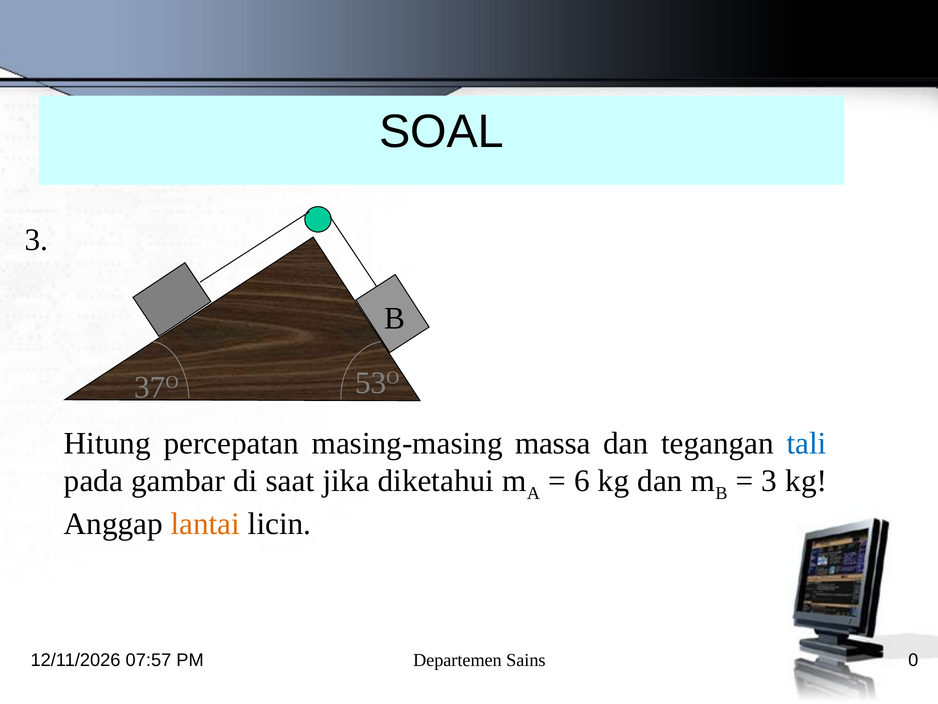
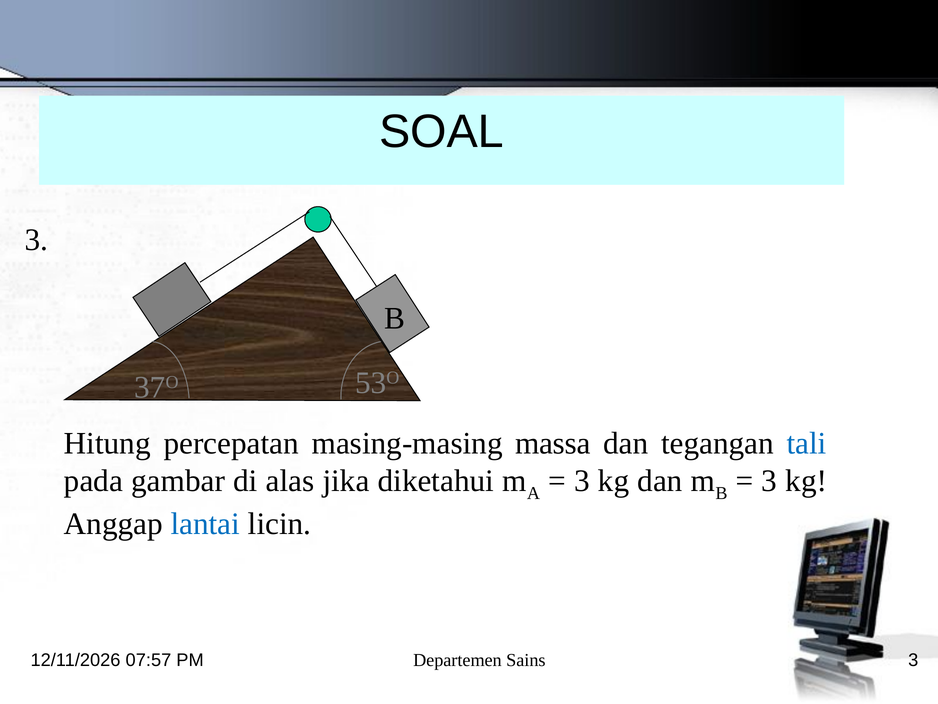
saat: saat -> alas
6 at (582, 481): 6 -> 3
lantai colour: orange -> blue
Sains 0: 0 -> 3
